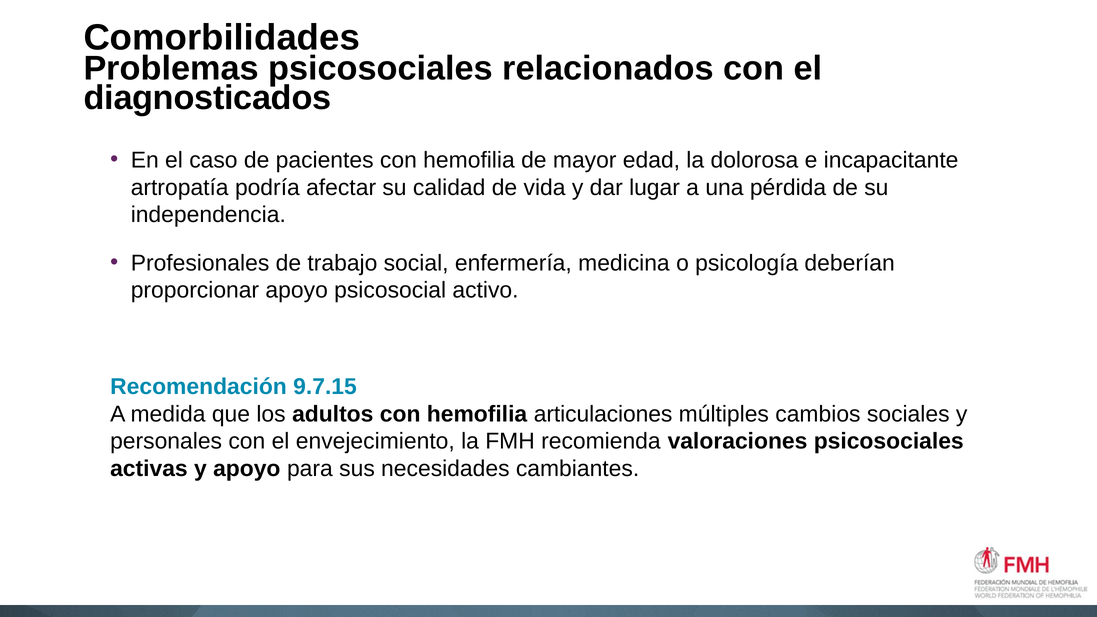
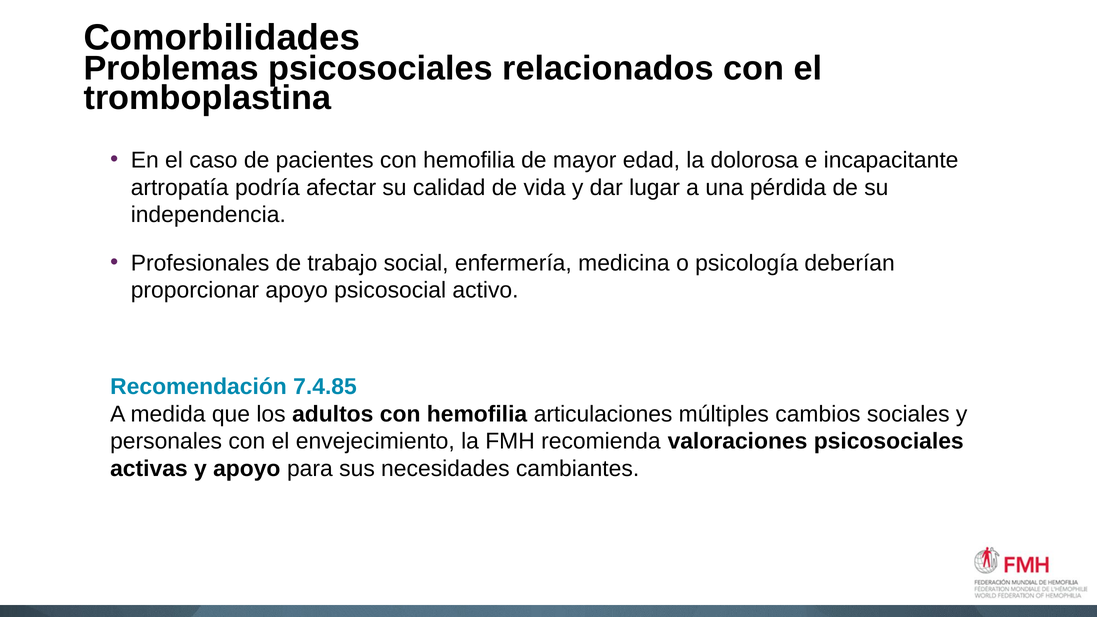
diagnosticados: diagnosticados -> tromboplastina
9.7.15: 9.7.15 -> 7.4.85
